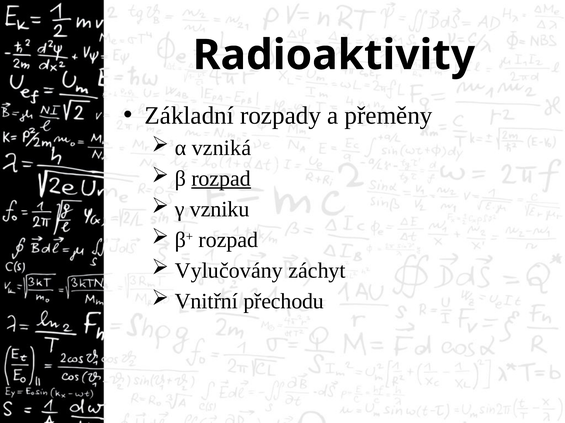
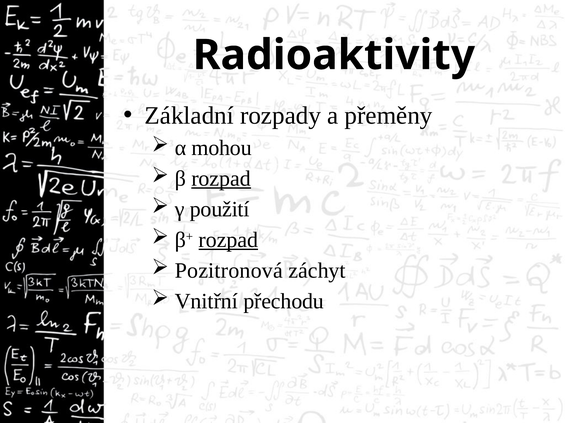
vzniká: vzniká -> mohou
vzniku: vzniku -> použití
rozpad at (228, 240) underline: none -> present
Vylučovány: Vylučovány -> Pozitronová
